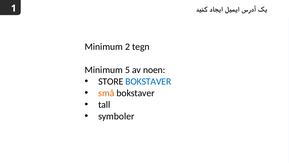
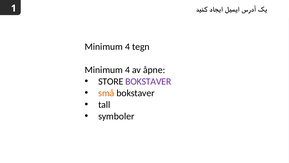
2 at (127, 47): 2 -> 4
5 at (127, 70): 5 -> 4
noen: noen -> åpne
BOKSTAVER at (148, 81) colour: blue -> purple
